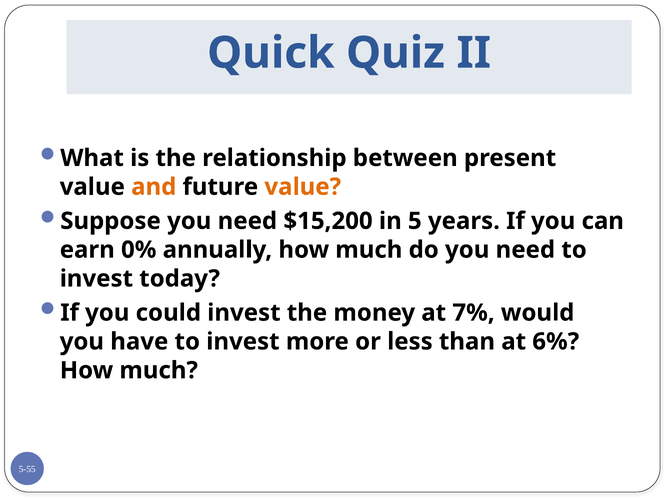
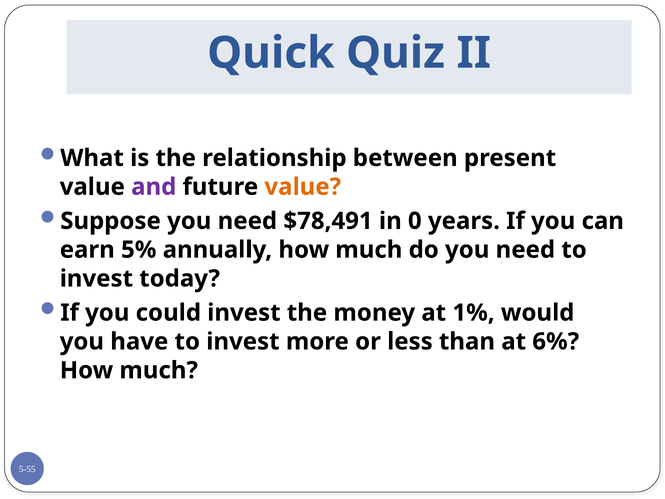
and colour: orange -> purple
$15,200: $15,200 -> $78,491
5: 5 -> 0
0%: 0% -> 5%
7%: 7% -> 1%
